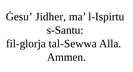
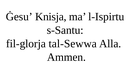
Jidher: Jidher -> Knisja
